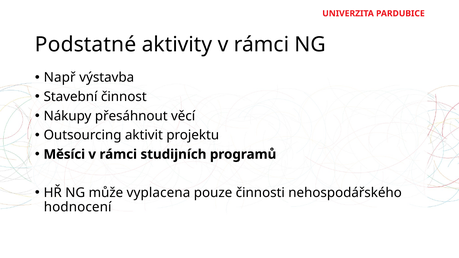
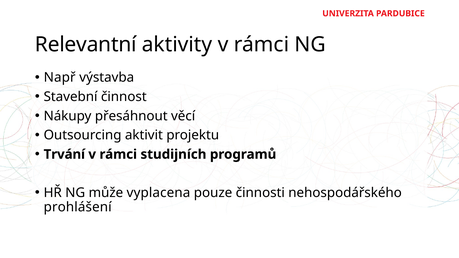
Podstatné: Podstatné -> Relevantní
Měsíci: Měsíci -> Trvání
hodnocení: hodnocení -> prohlášení
